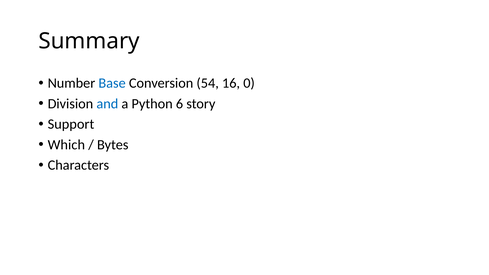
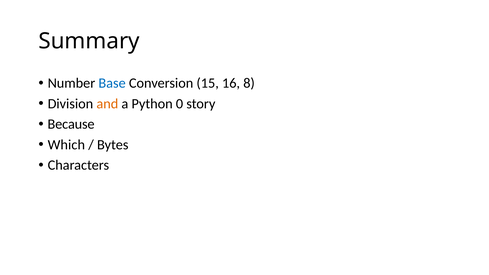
54: 54 -> 15
0: 0 -> 8
and colour: blue -> orange
6: 6 -> 0
Support: Support -> Because
